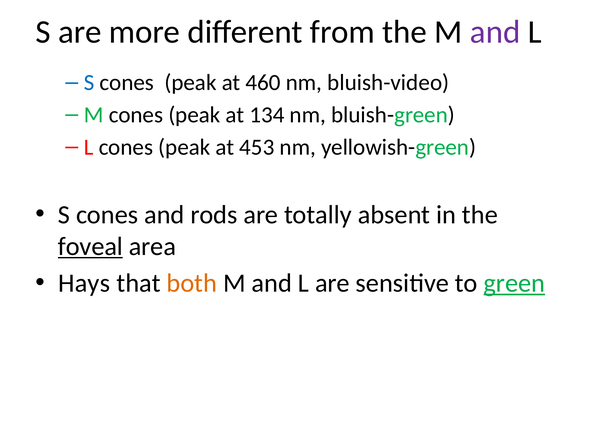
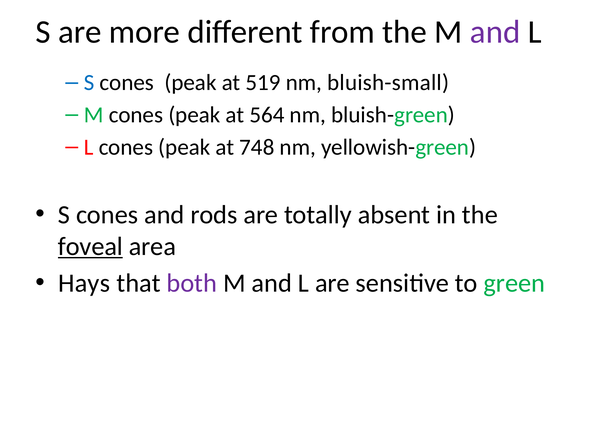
460: 460 -> 519
bluish-video: bluish-video -> bluish-small
134: 134 -> 564
453: 453 -> 748
both colour: orange -> purple
green underline: present -> none
